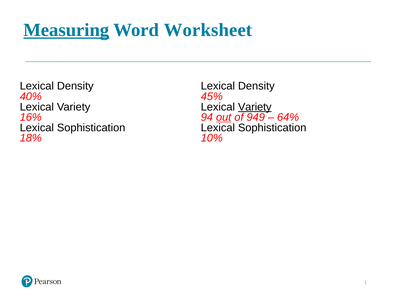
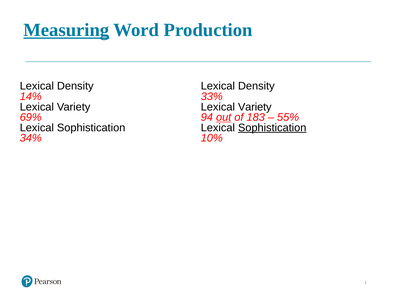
Worksheet: Worksheet -> Production
40%: 40% -> 14%
45%: 45% -> 33%
Variety at (255, 107) underline: present -> none
16%: 16% -> 69%
949: 949 -> 183
64%: 64% -> 55%
Sophistication at (272, 128) underline: none -> present
18%: 18% -> 34%
